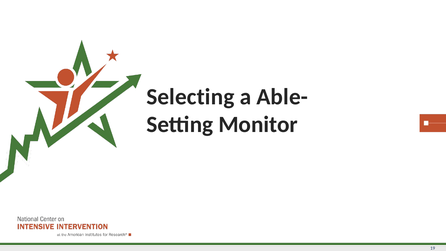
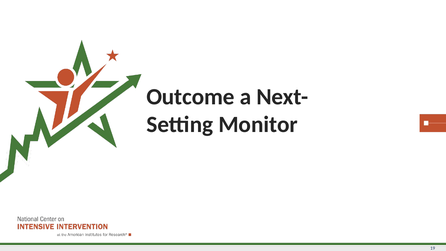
Selecting: Selecting -> Outcome
Able-: Able- -> Next-
